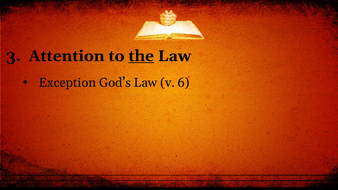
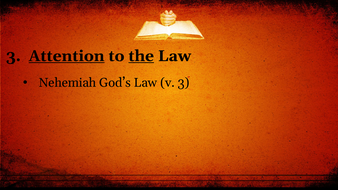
Attention underline: none -> present
Exception: Exception -> Nehemiah
v 6: 6 -> 3
